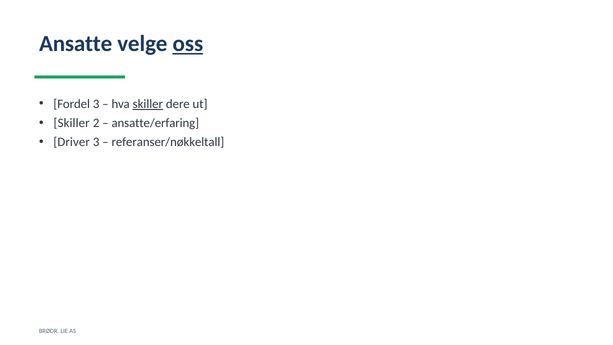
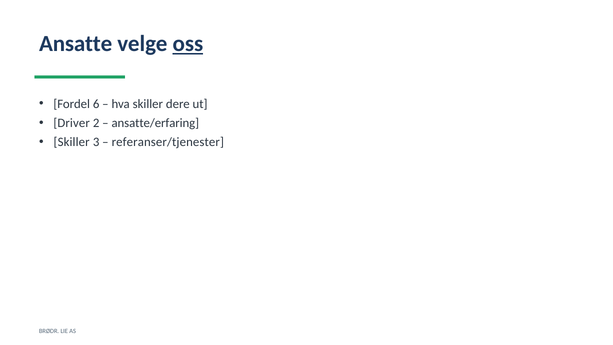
Fordel 3: 3 -> 6
skiller at (148, 104) underline: present -> none
Skiller at (72, 123): Skiller -> Driver
Driver at (72, 142): Driver -> Skiller
referanser/nøkkeltall: referanser/nøkkeltall -> referanser/tjenester
